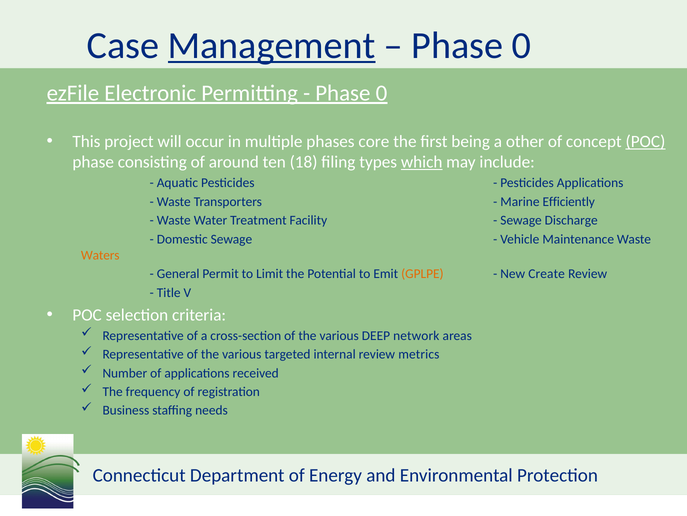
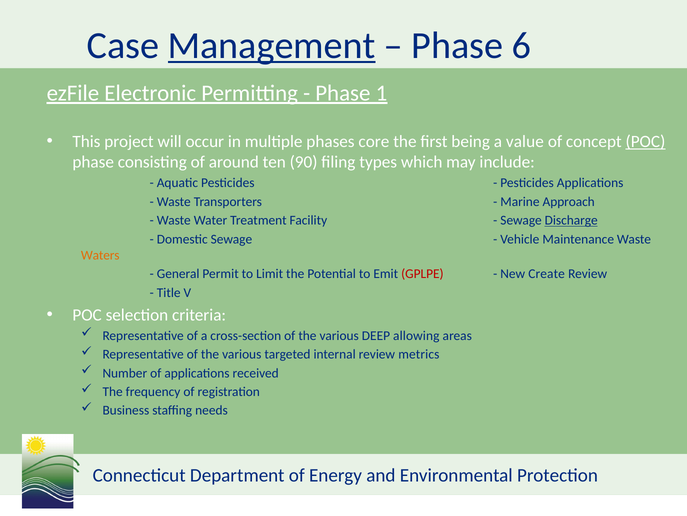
0 at (521, 46): 0 -> 6
0 at (381, 93): 0 -> 1
other: other -> value
18: 18 -> 90
which underline: present -> none
Efficiently: Efficiently -> Approach
Discharge underline: none -> present
GPLPE colour: orange -> red
network: network -> allowing
